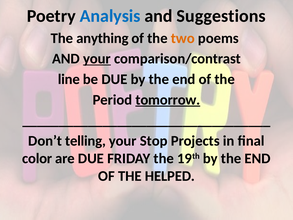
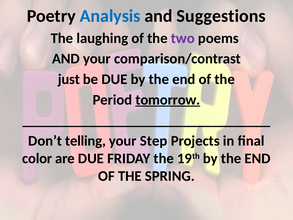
anything: anything -> laughing
two colour: orange -> purple
your at (97, 59) underline: present -> none
line: line -> just
Stop: Stop -> Step
HELPED: HELPED -> SPRING
